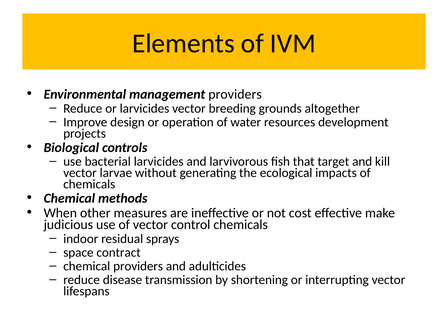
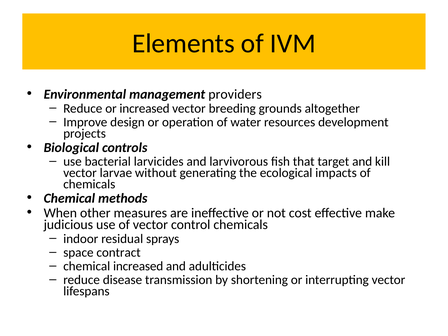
or larvicides: larvicides -> increased
chemical providers: providers -> increased
